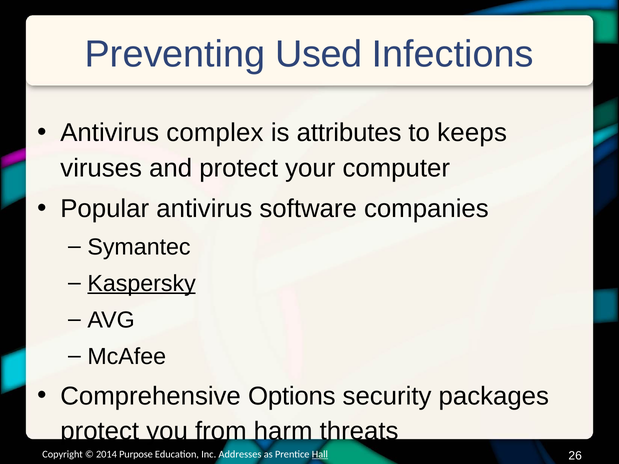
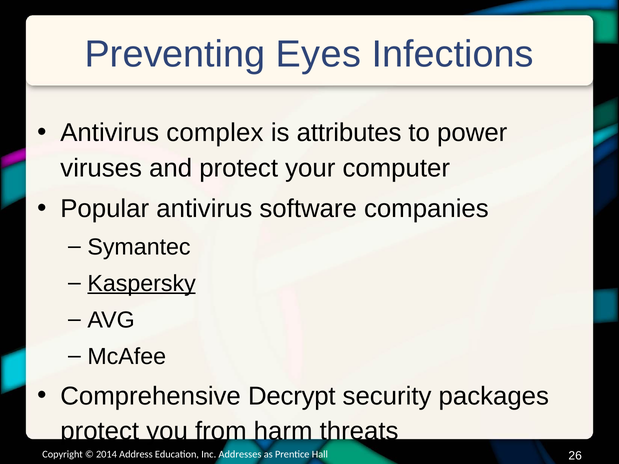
Used: Used -> Eyes
keeps: keeps -> power
Options: Options -> Decrypt
Purpose: Purpose -> Address
Hall underline: present -> none
